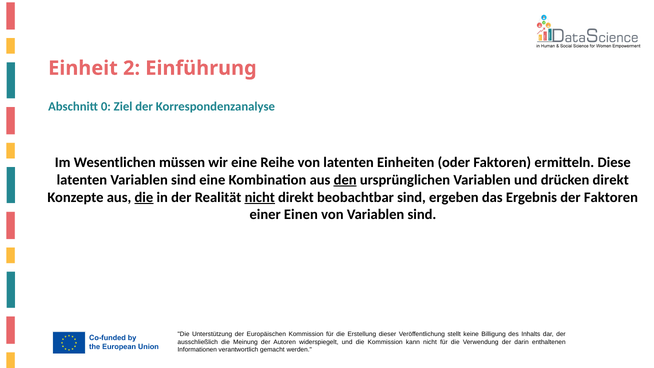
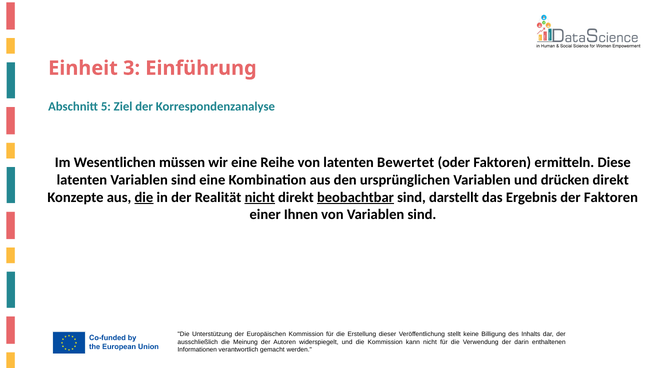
2: 2 -> 3
0: 0 -> 5
Einheiten: Einheiten -> Bewertet
den underline: present -> none
beobachtbar underline: none -> present
ergeben: ergeben -> darstellt
Einen: Einen -> Ihnen
